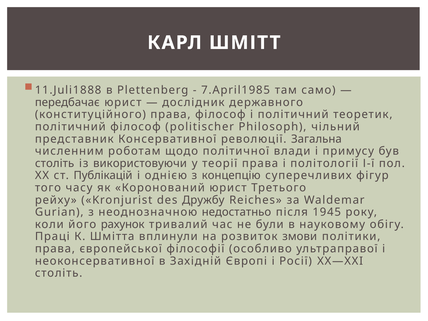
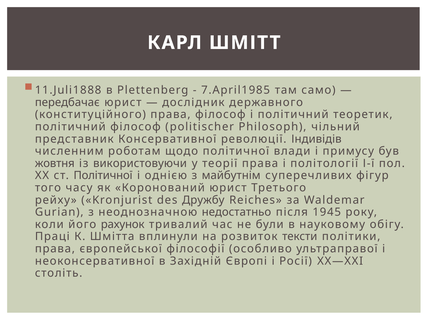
Загальна: Загальна -> Індивідів
століть at (55, 163): століть -> жовтня
ст Публікацій: Публікацій -> Політичної
концепцію: концепцію -> майбутнім
змови: змови -> тексти
